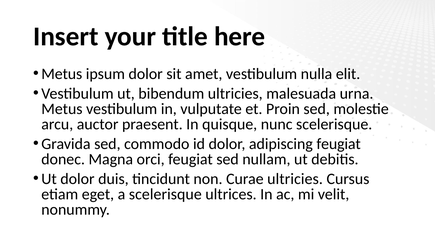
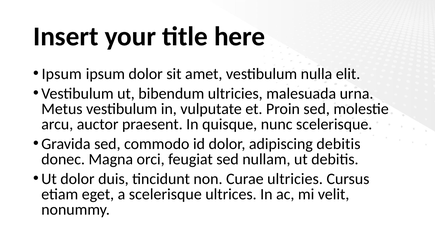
Metus at (62, 74): Metus -> Ipsum
adipiscing feugiat: feugiat -> debitis
